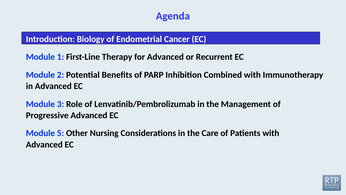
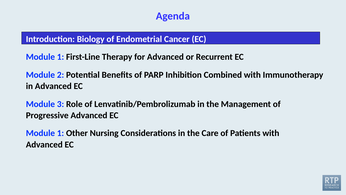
5 at (61, 133): 5 -> 1
